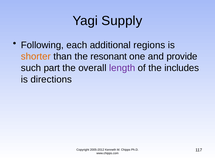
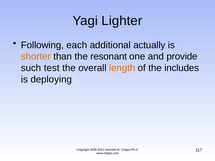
Supply: Supply -> Lighter
regions: regions -> actually
part: part -> test
length colour: purple -> orange
directions: directions -> deploying
